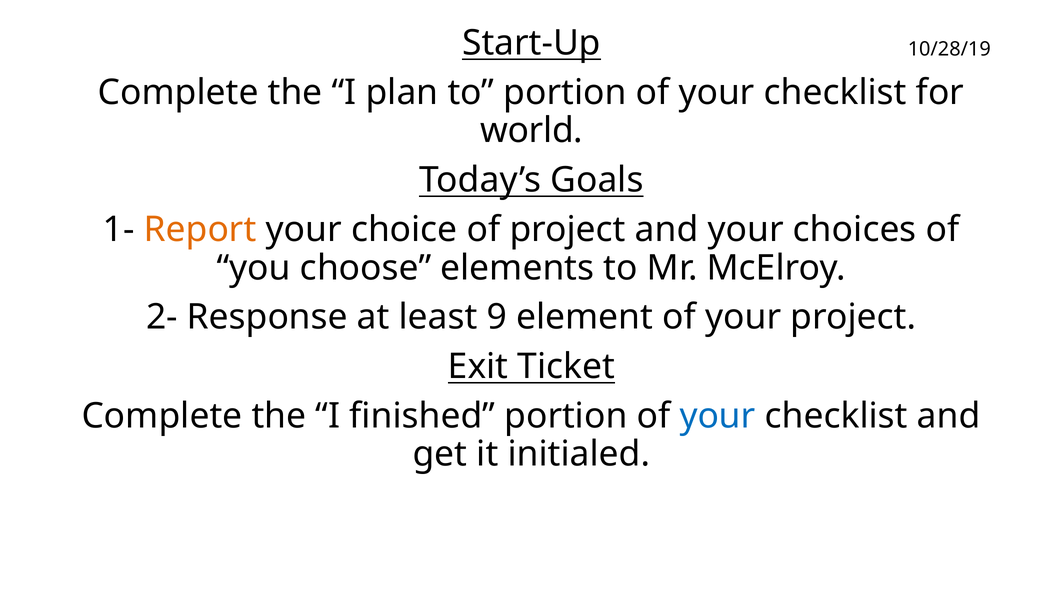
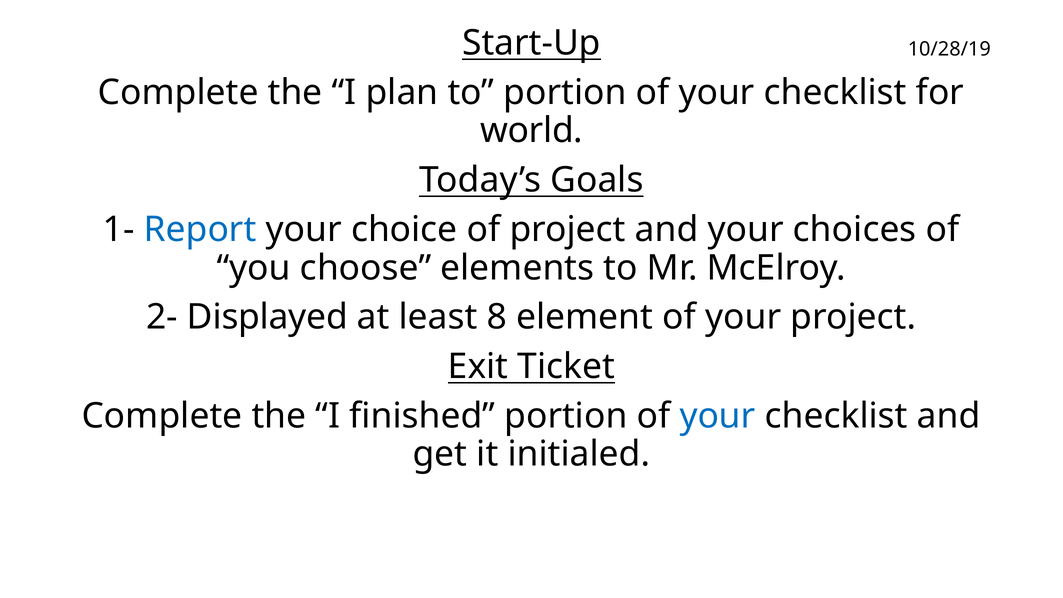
Report colour: orange -> blue
Response: Response -> Displayed
9: 9 -> 8
